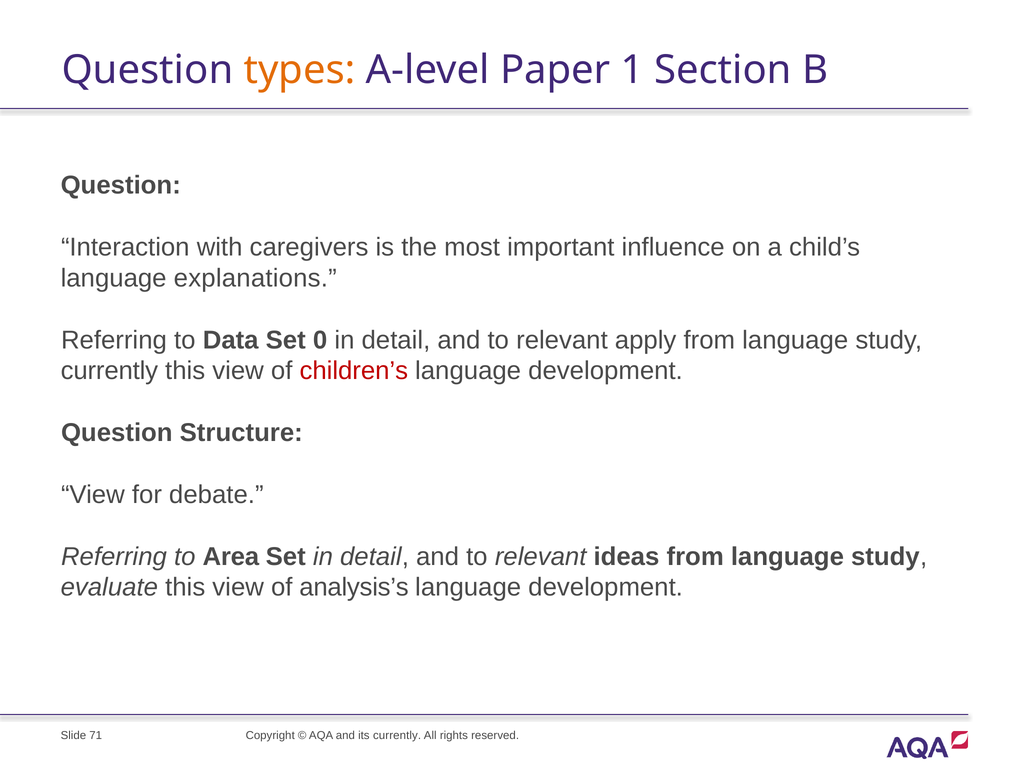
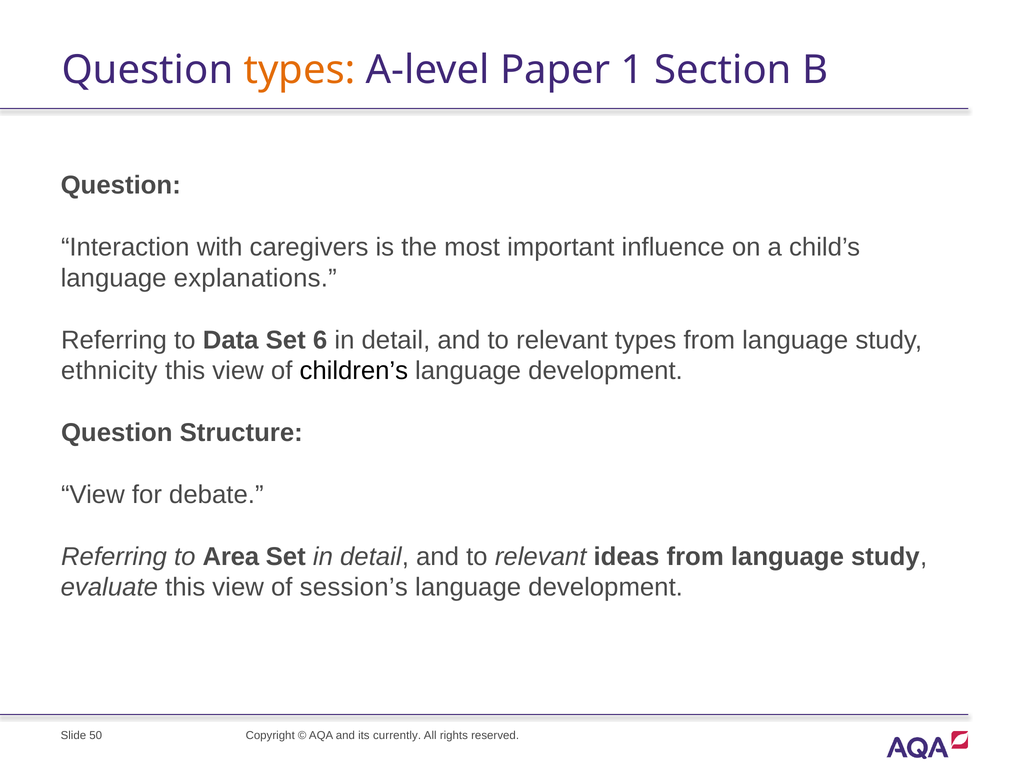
0: 0 -> 6
relevant apply: apply -> types
currently at (109, 371): currently -> ethnicity
children’s colour: red -> black
analysis’s: analysis’s -> session’s
71: 71 -> 50
